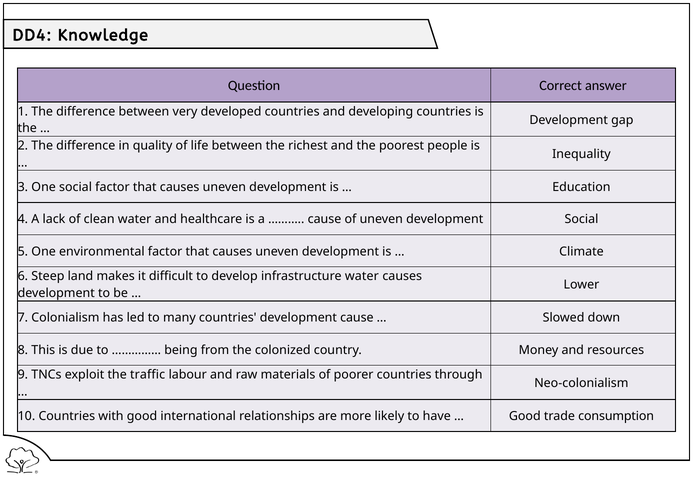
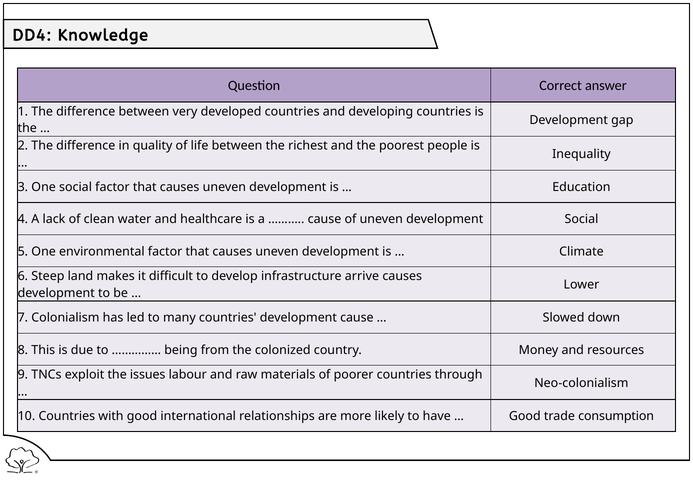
infrastructure water: water -> arrive
traffic: traffic -> issues
